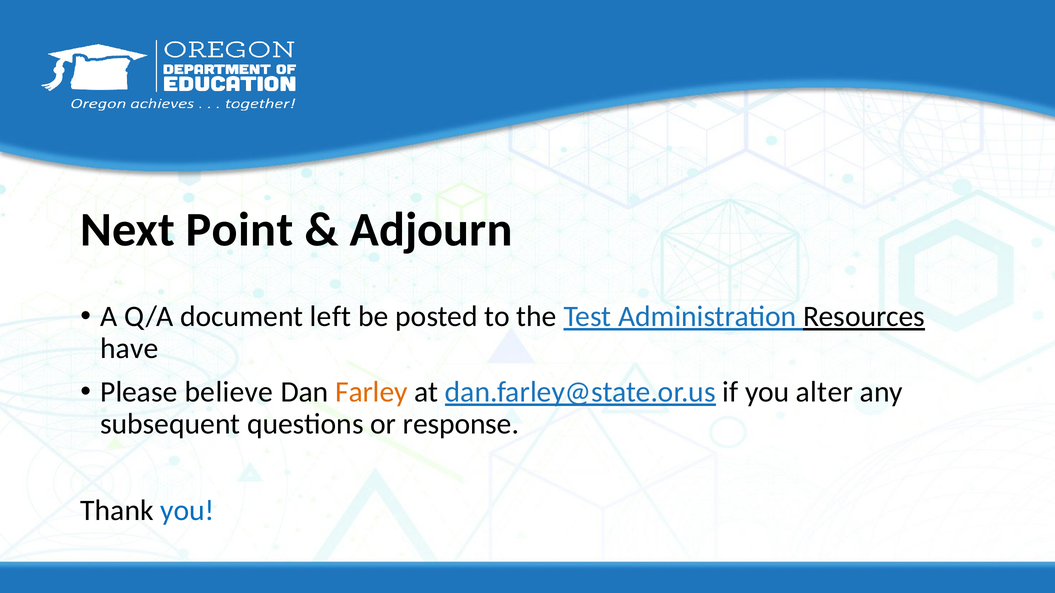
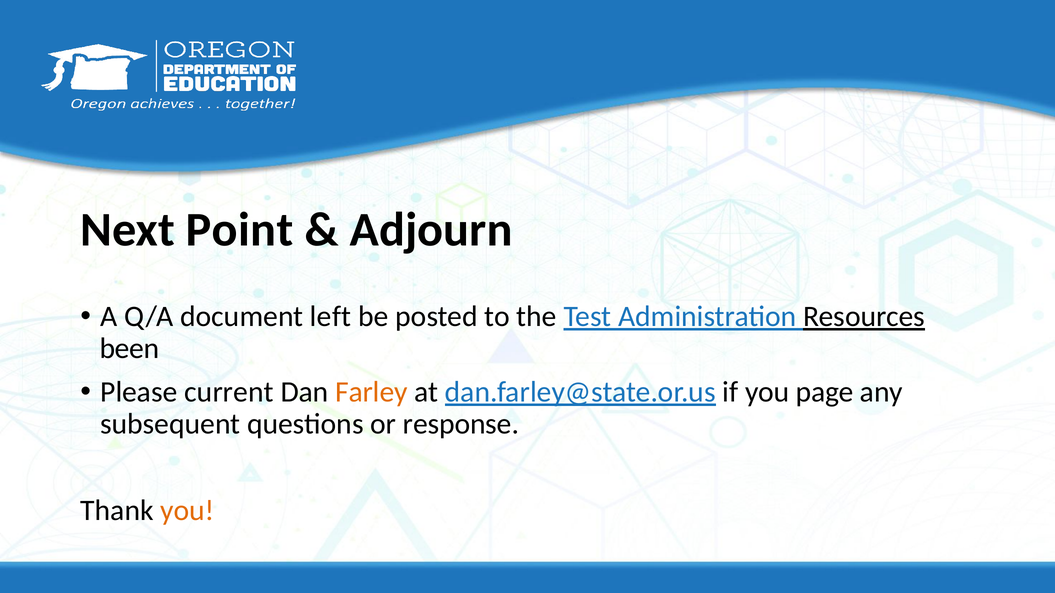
have: have -> been
believe: believe -> current
alter: alter -> page
you at (187, 511) colour: blue -> orange
